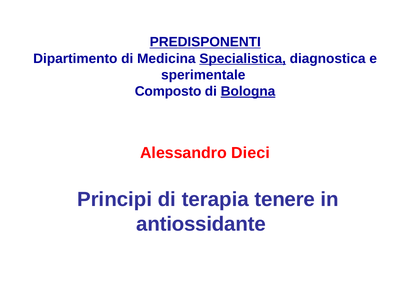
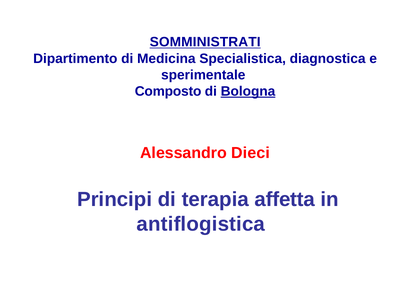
PREDISPONENTI: PREDISPONENTI -> SOMMINISTRATI
Specialistica underline: present -> none
tenere: tenere -> affetta
antiossidante: antiossidante -> antiflogistica
